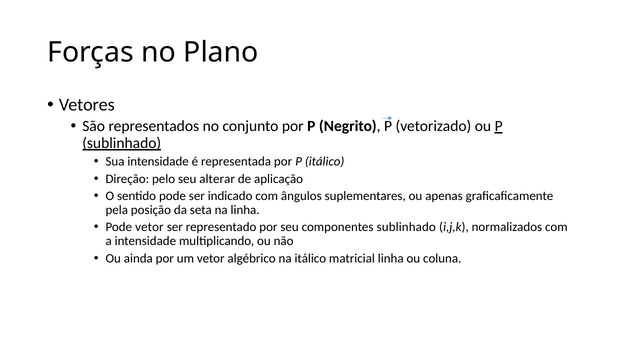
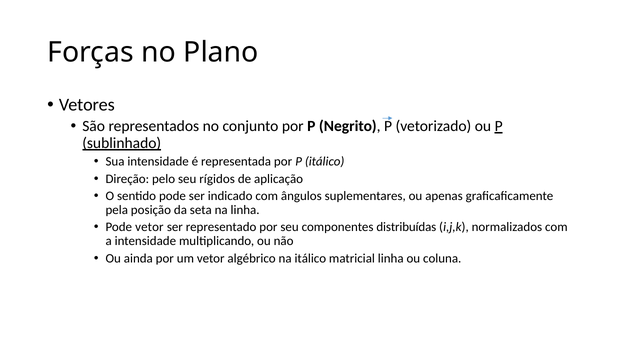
alterar: alterar -> rígidos
componentes sublinhado: sublinhado -> distribuídas
